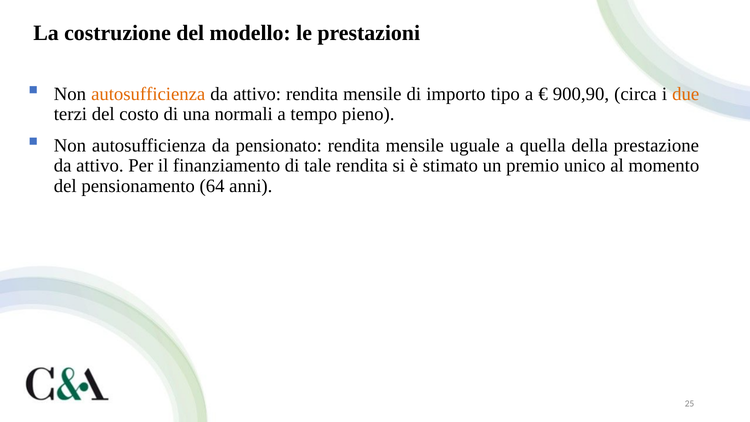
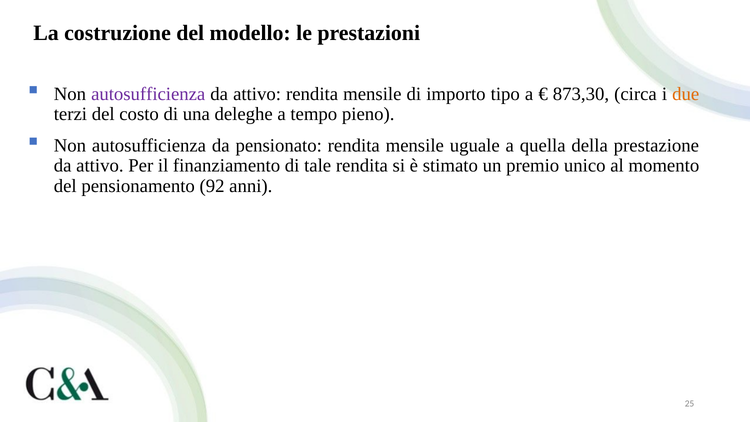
autosufficienza at (148, 94) colour: orange -> purple
900,90: 900,90 -> 873,30
normali: normali -> deleghe
64: 64 -> 92
